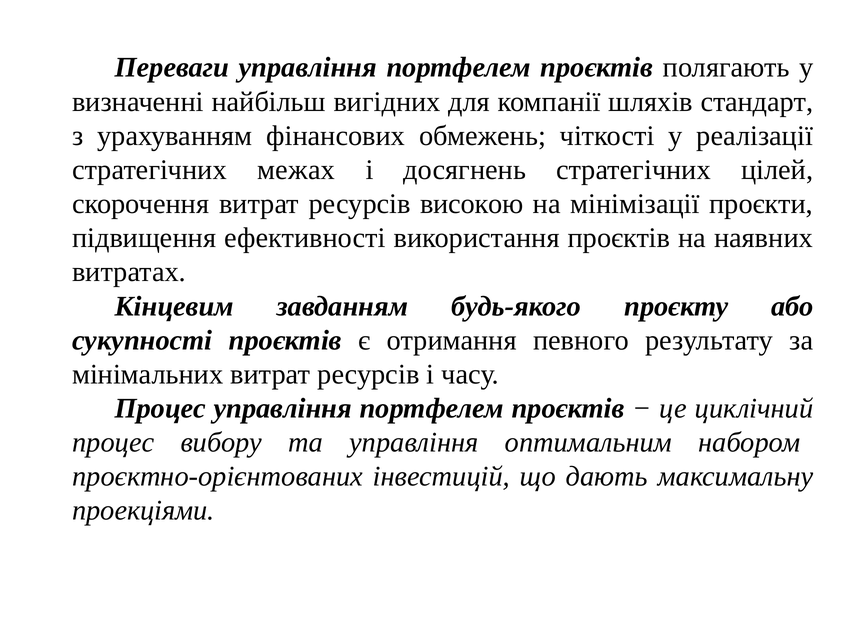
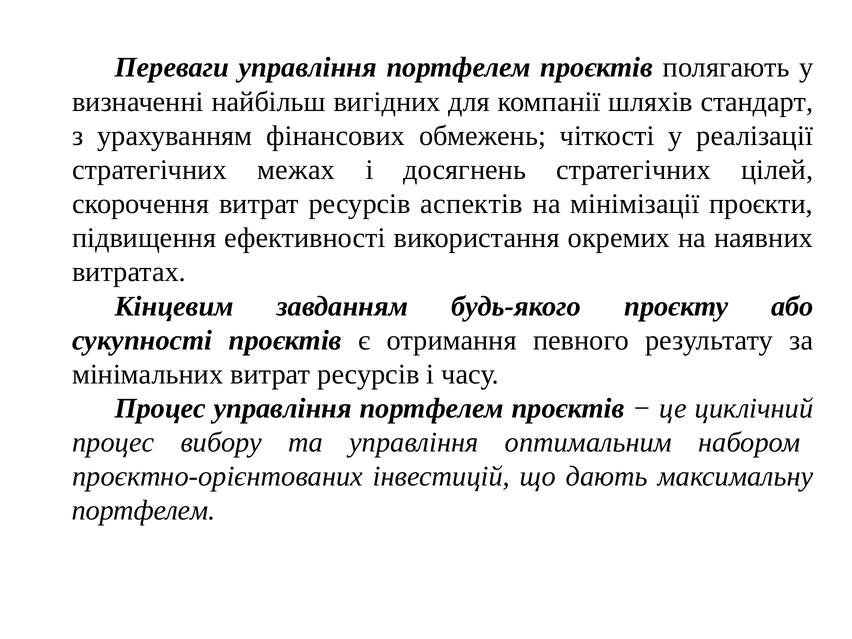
високою: високою -> аспектів
використання проєктів: проєктів -> окремих
проекціями at (143, 511): проекціями -> портфелем
